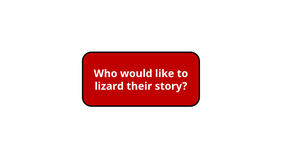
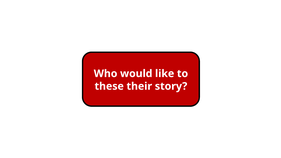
lizard: lizard -> these
